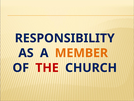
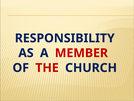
MEMBER colour: orange -> red
